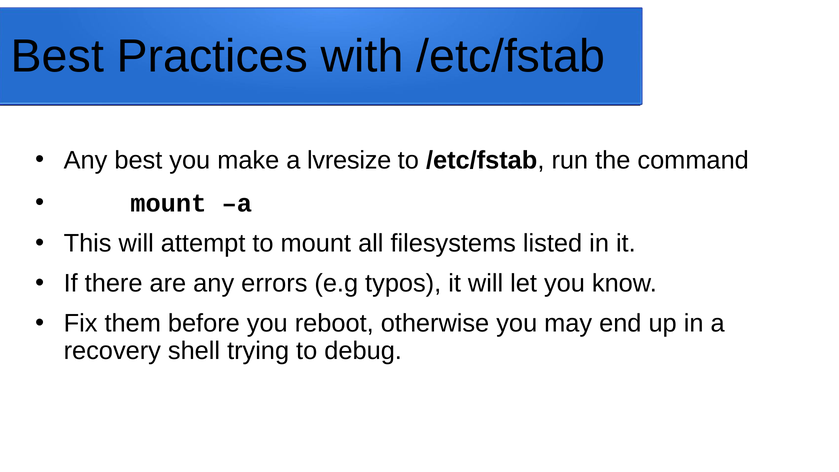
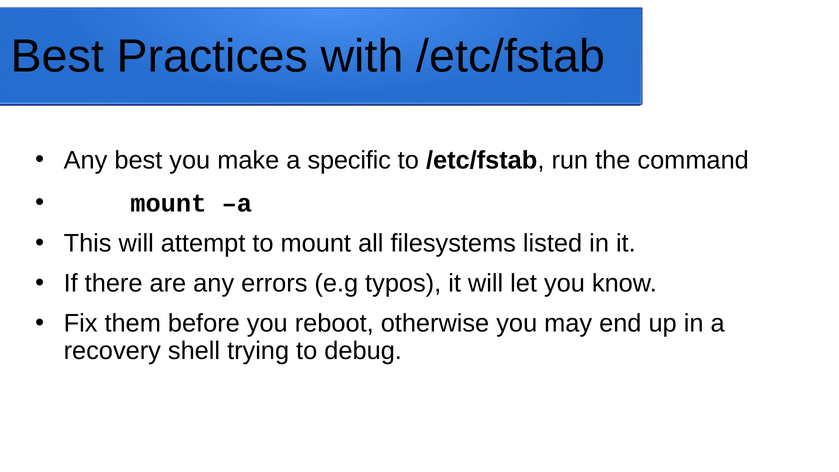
lvresize: lvresize -> specific
